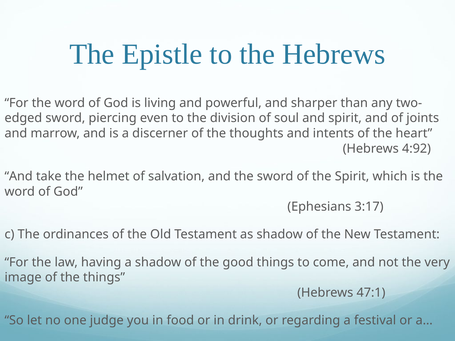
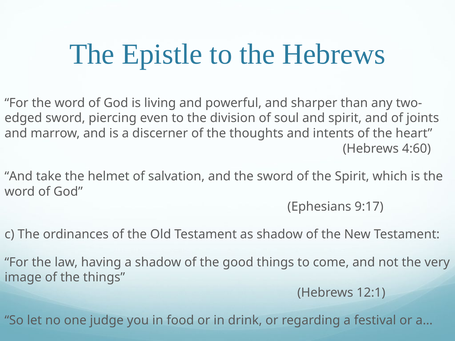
4:92: 4:92 -> 4:60
3:17: 3:17 -> 9:17
47:1: 47:1 -> 12:1
